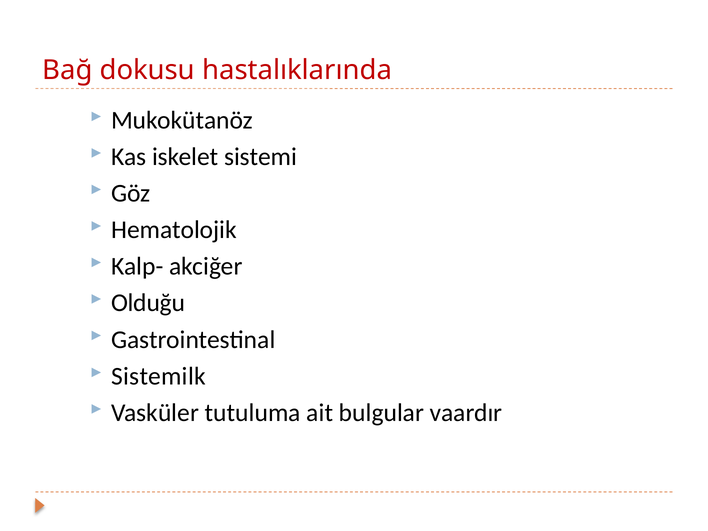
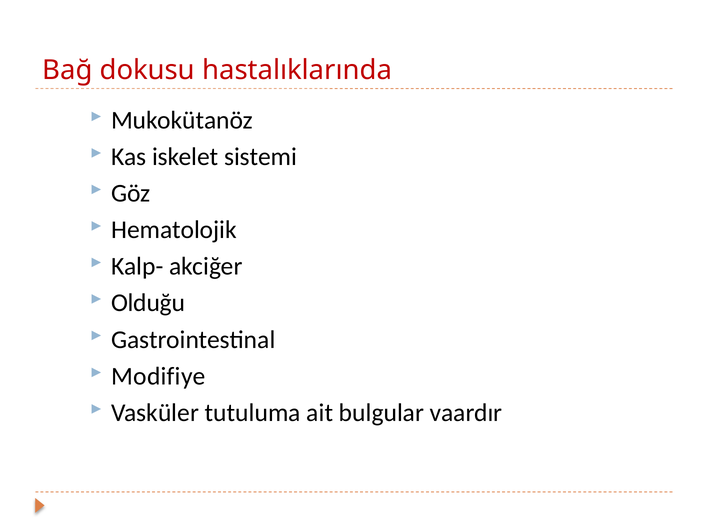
Sistemilk: Sistemilk -> Modifiye
